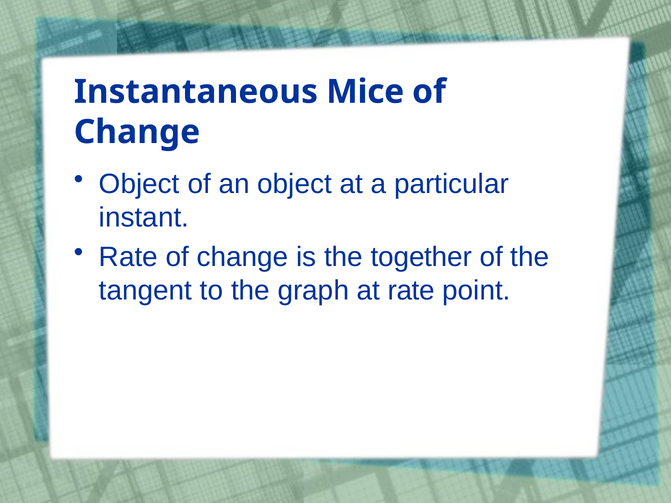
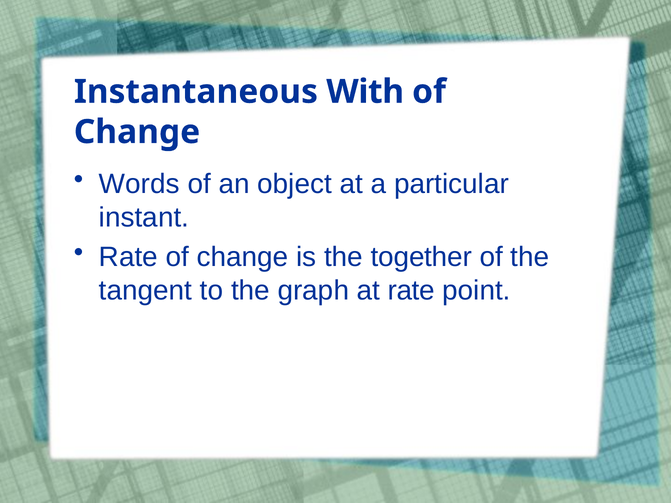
Mice: Mice -> With
Object at (139, 184): Object -> Words
